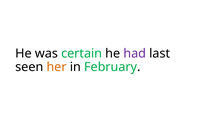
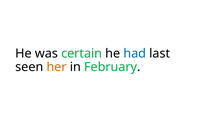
had colour: purple -> blue
